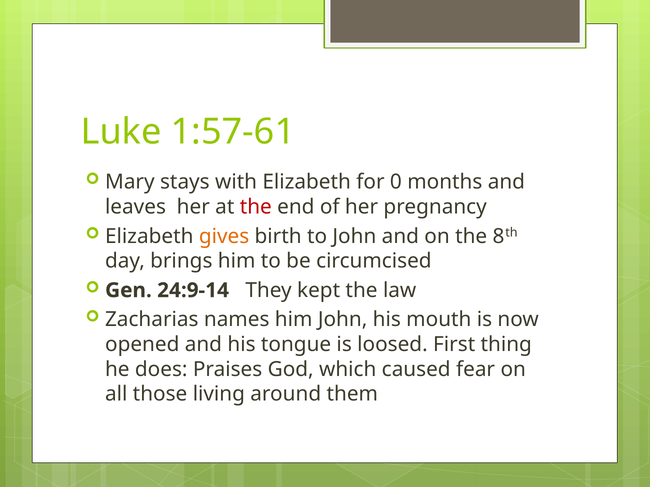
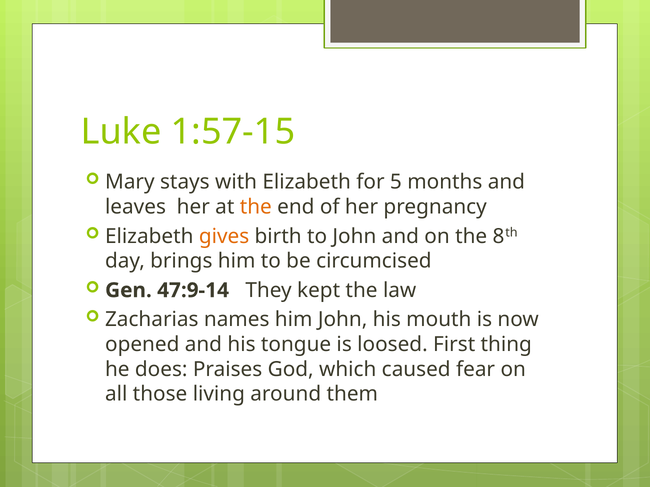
1:57-61: 1:57-61 -> 1:57-15
0: 0 -> 5
the at (256, 207) colour: red -> orange
24:9-14: 24:9-14 -> 47:9-14
